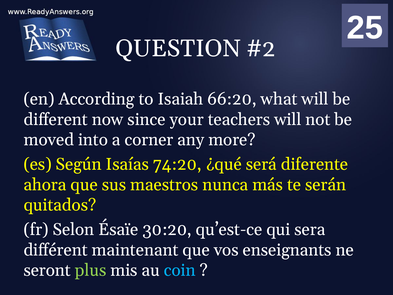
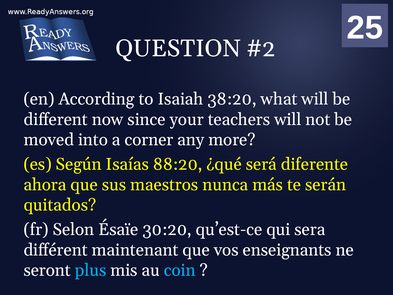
66:20: 66:20 -> 38:20
74:20: 74:20 -> 88:20
plus colour: light green -> light blue
